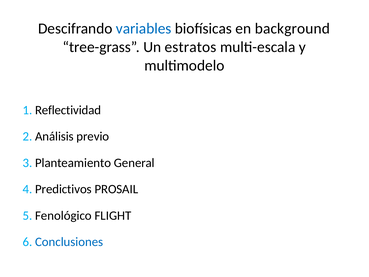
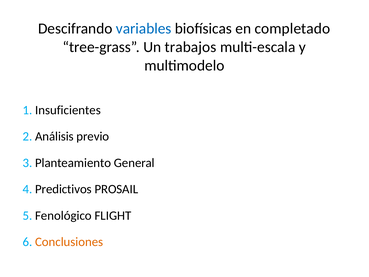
background: background -> completado
estratos: estratos -> trabajos
Reflectividad: Reflectividad -> Insuficientes
Conclusiones colour: blue -> orange
